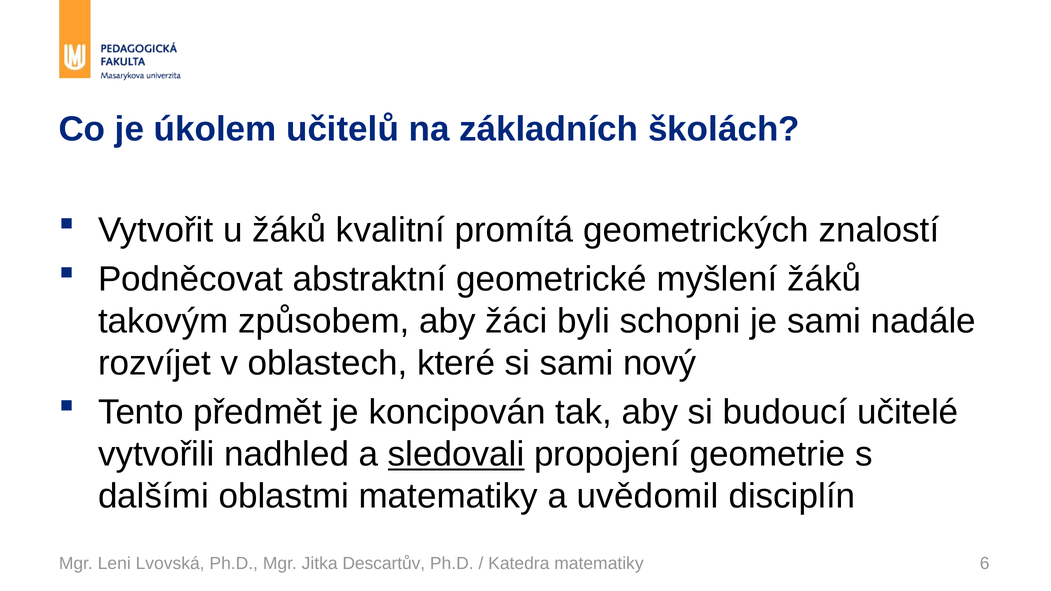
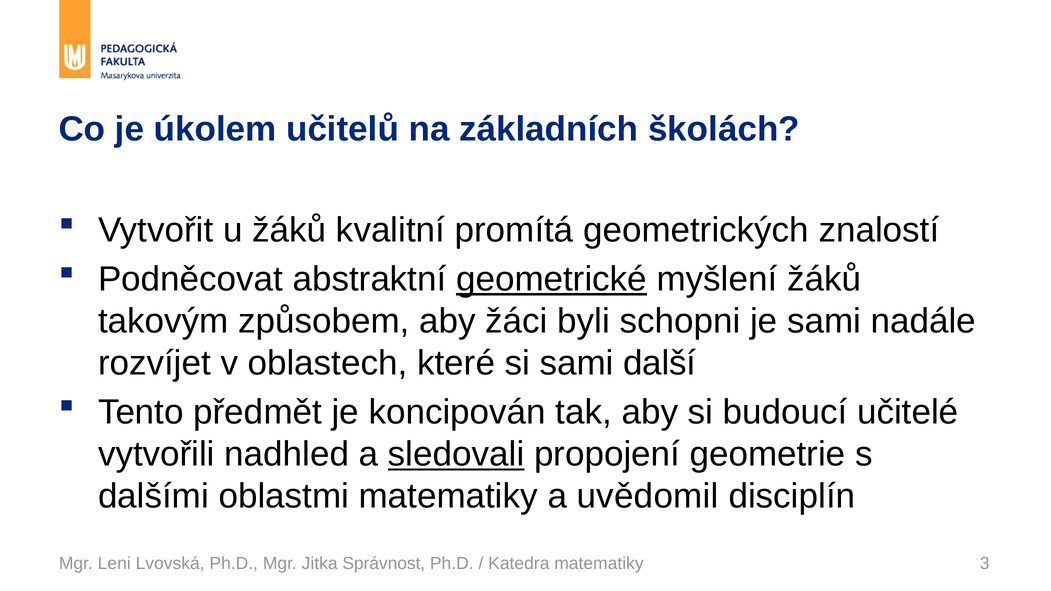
geometrické underline: none -> present
nový: nový -> další
Descartův: Descartův -> Správnost
6: 6 -> 3
